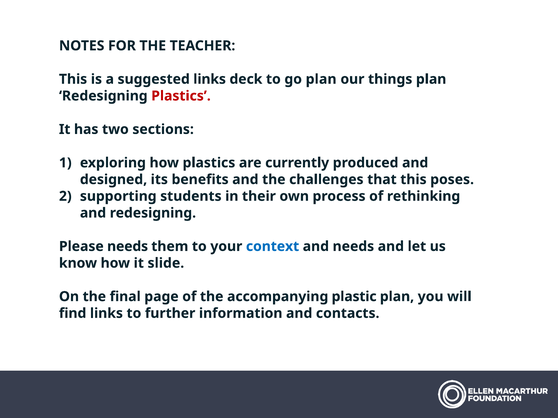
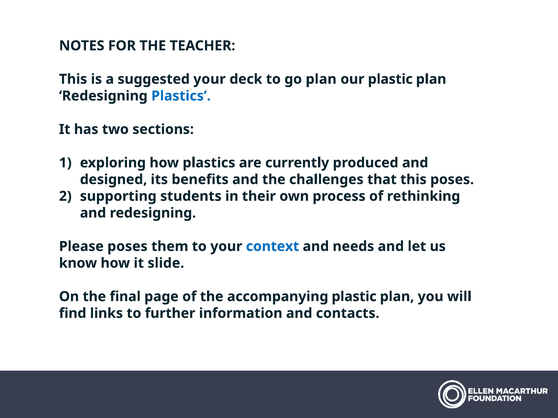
suggested links: links -> your
our things: things -> plastic
Plastics at (181, 96) colour: red -> blue
Please needs: needs -> poses
